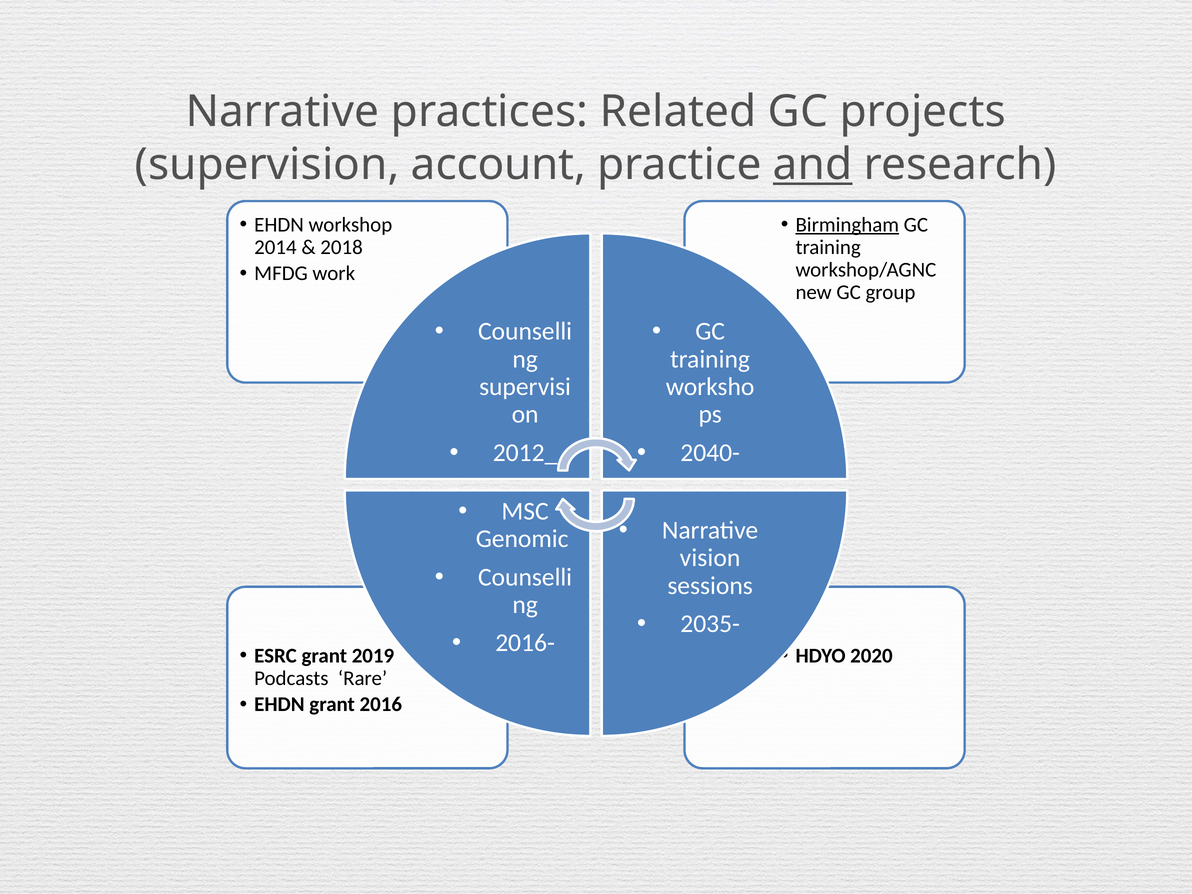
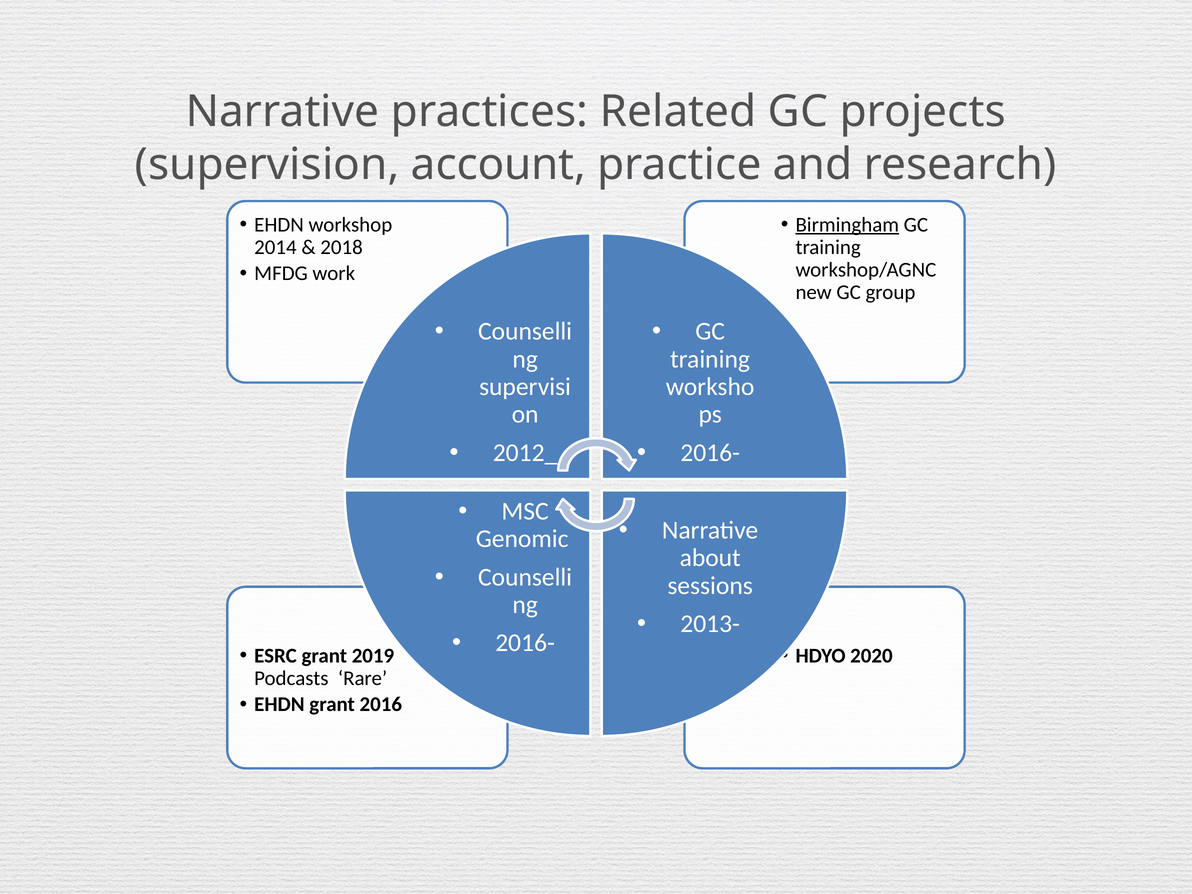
and underline: present -> none
2040- at (710, 453): 2040- -> 2016-
vision: vision -> about
2035-: 2035- -> 2013-
